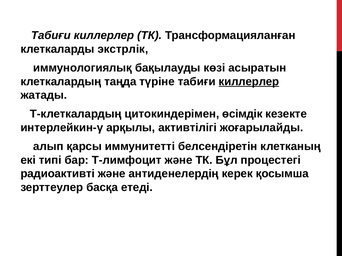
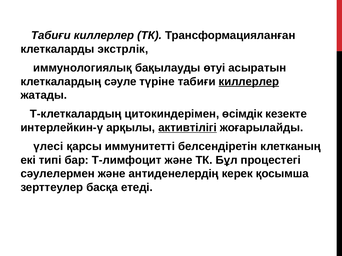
көзі: көзі -> өтуі
таңда: таңда -> сәуле
активтілігі underline: none -> present
алып: алып -> үлесі
радиоактивті: радиоактивті -> сәулелермен
